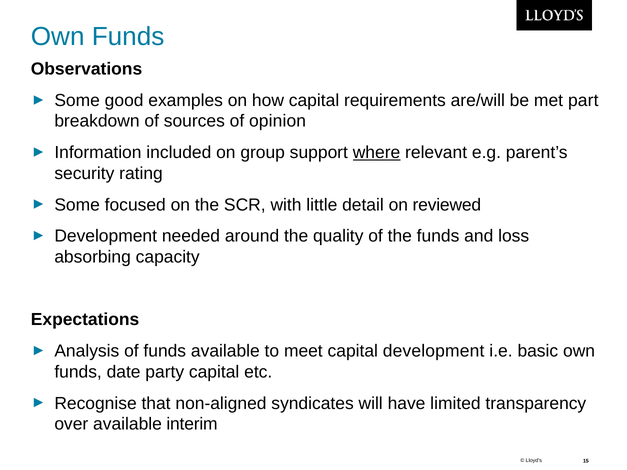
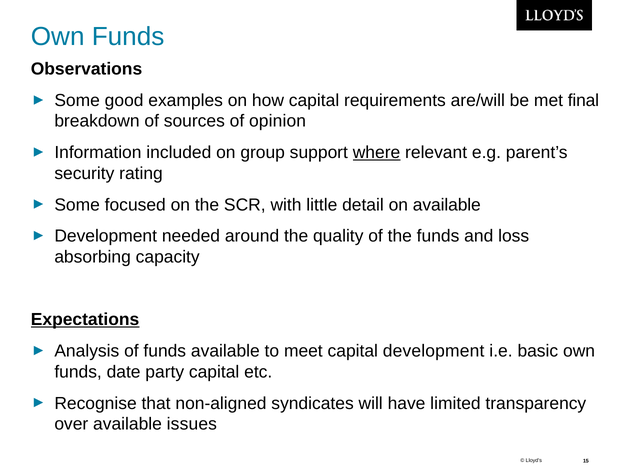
part: part -> final
on reviewed: reviewed -> available
Expectations underline: none -> present
interim: interim -> issues
